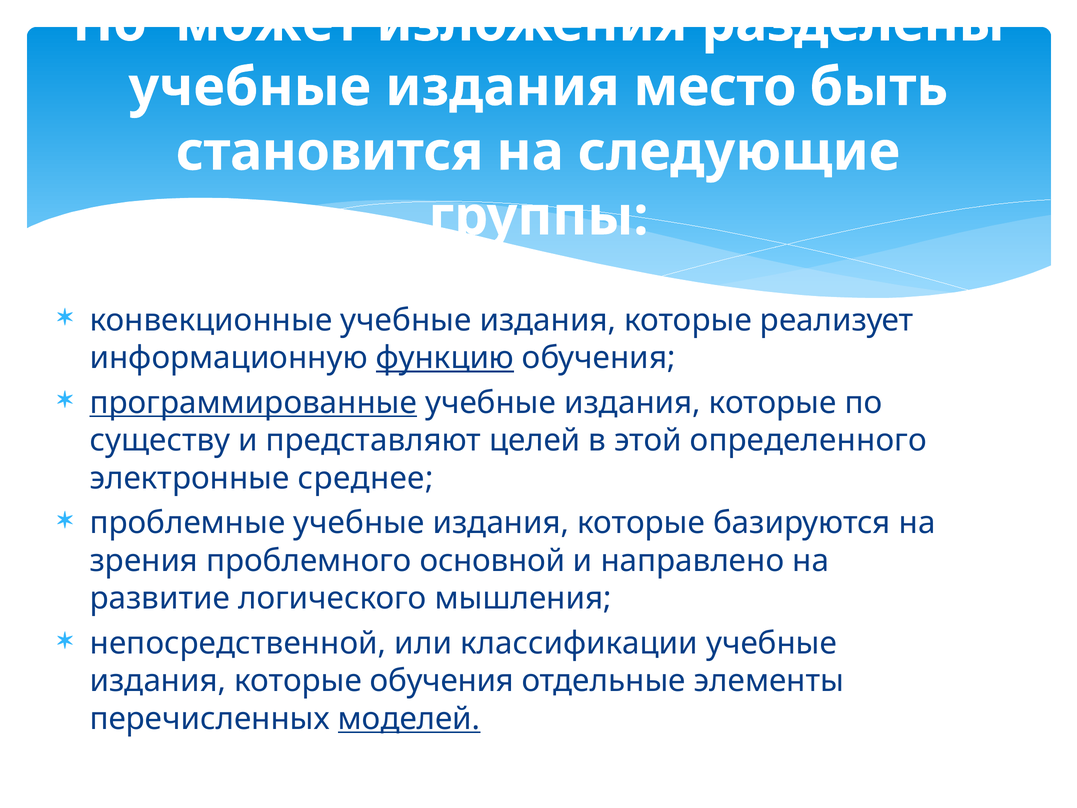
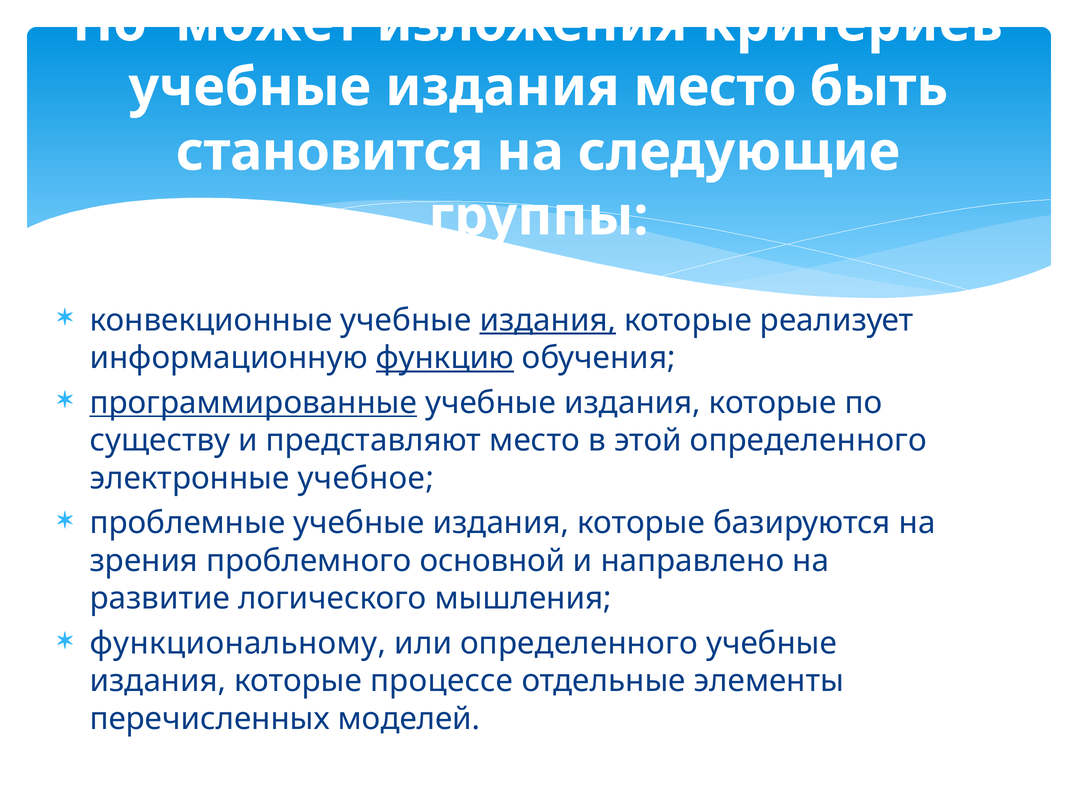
разделены: разделены -> критериев
издания at (548, 320) underline: none -> present
представляют целей: целей -> место
среднее: среднее -> учебное
непосредственной: непосредственной -> функциональному
или классификации: классификации -> определенного
которые обучения: обучения -> процессе
моделей underline: present -> none
